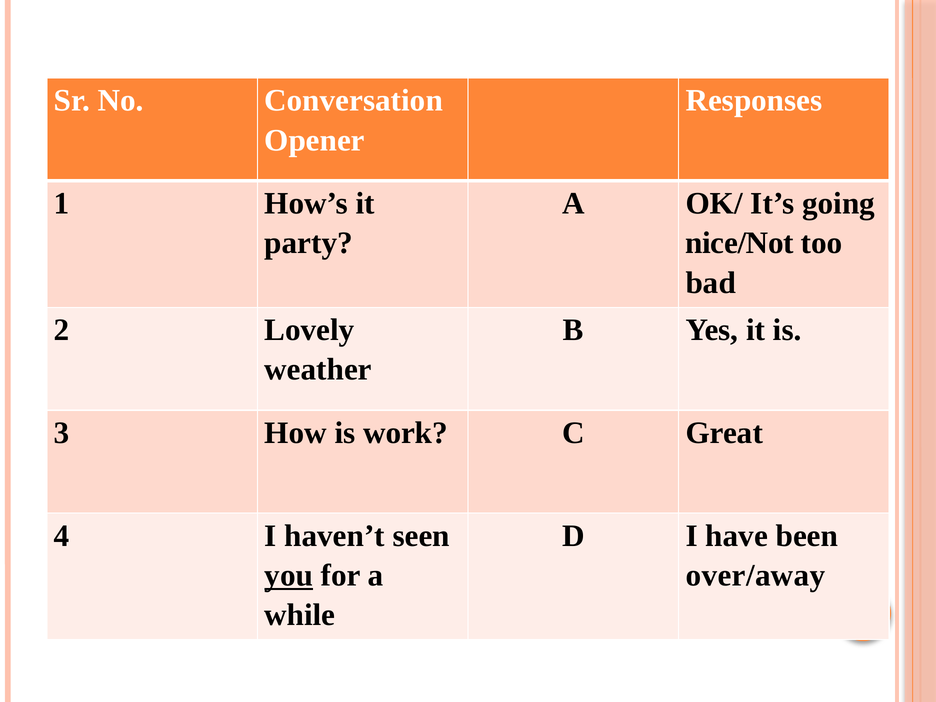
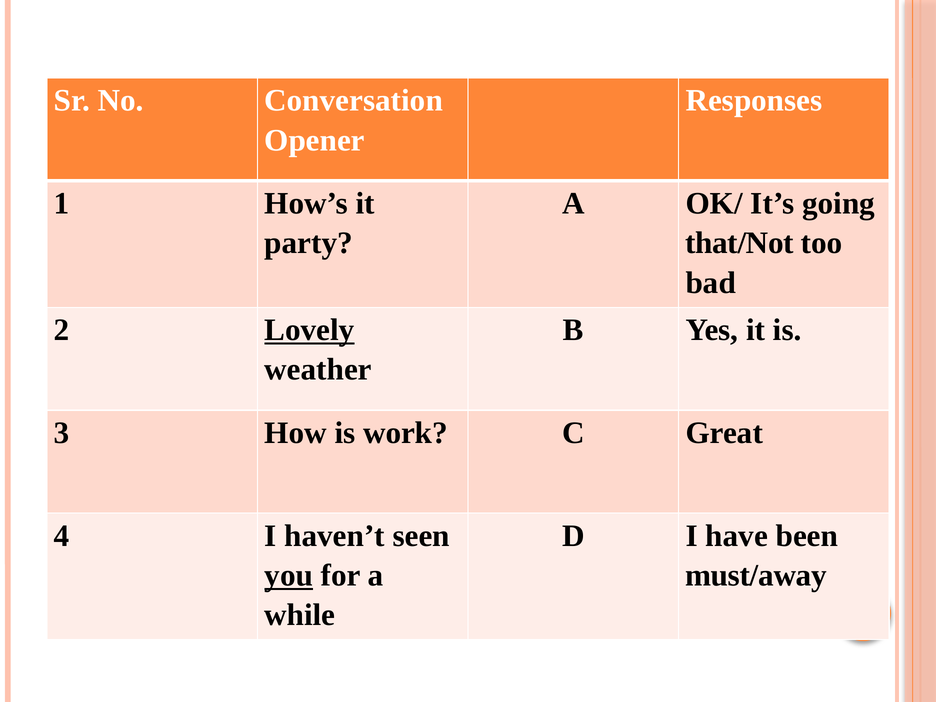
nice/Not: nice/Not -> that/Not
Lovely underline: none -> present
over/away: over/away -> must/away
